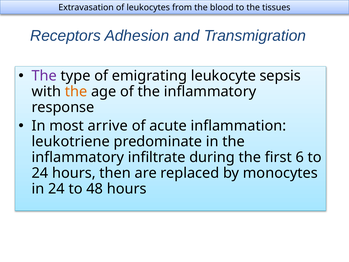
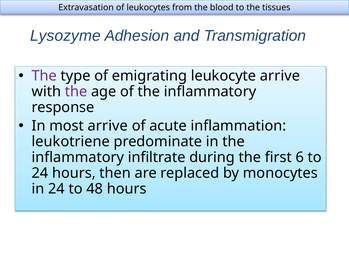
Receptors: Receptors -> Lysozyme
leukocyte sepsis: sepsis -> arrive
the at (76, 91) colour: orange -> purple
